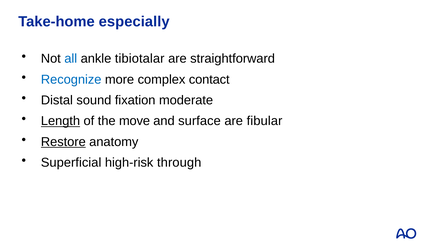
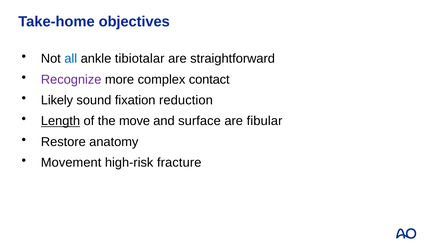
especially: especially -> objectives
Recognize colour: blue -> purple
Distal: Distal -> Likely
moderate: moderate -> reduction
Restore underline: present -> none
Superficial: Superficial -> Movement
through: through -> fracture
